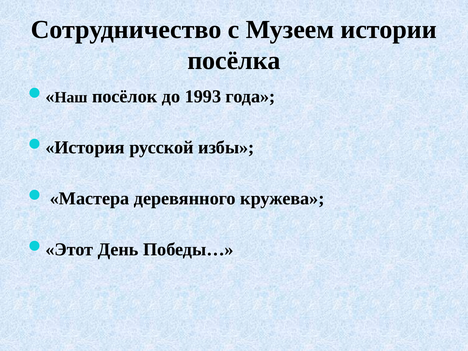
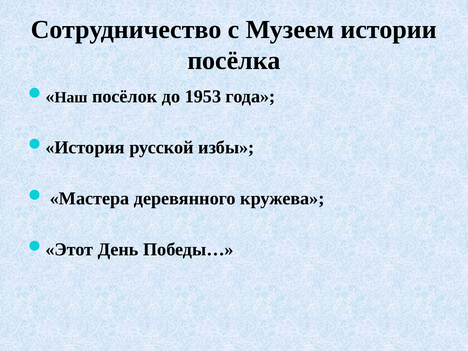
1993: 1993 -> 1953
